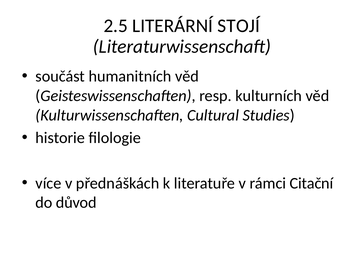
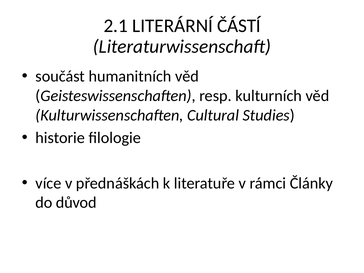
2.5: 2.5 -> 2.1
STOJÍ: STOJÍ -> ČÁSTÍ
Citační: Citační -> Články
